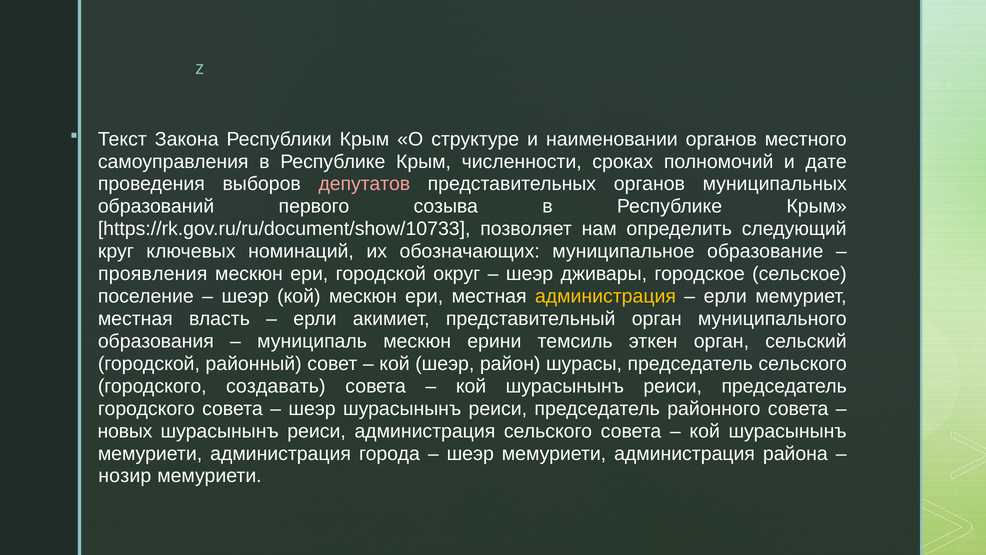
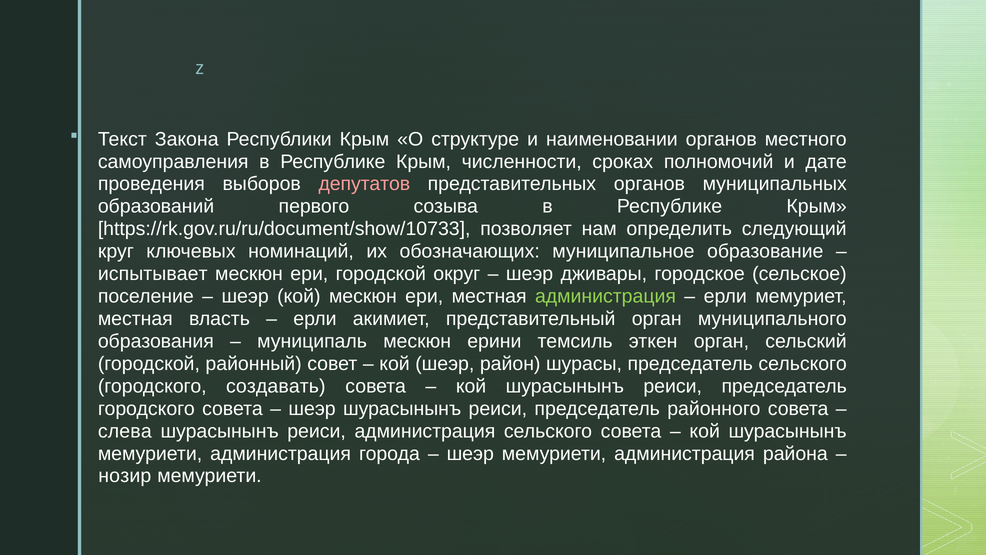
проявления: проявления -> испытывает
администрация at (605, 296) colour: yellow -> light green
новых: новых -> слева
